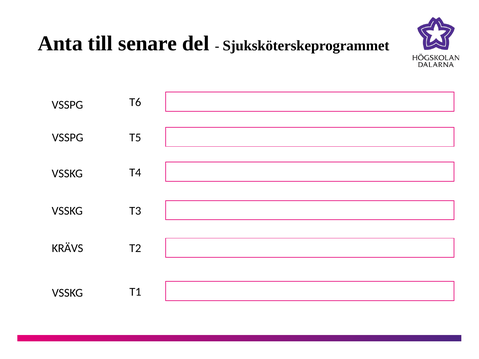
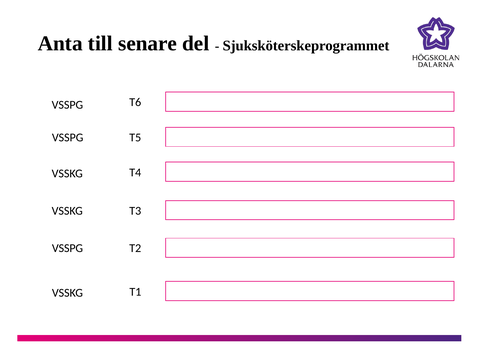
KRÄVS at (67, 249): KRÄVS -> VSSPG
